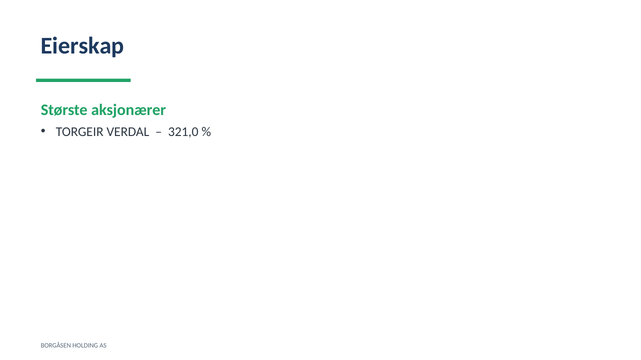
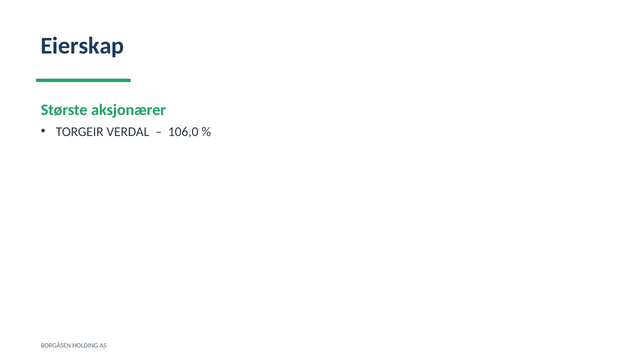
321,0: 321,0 -> 106,0
